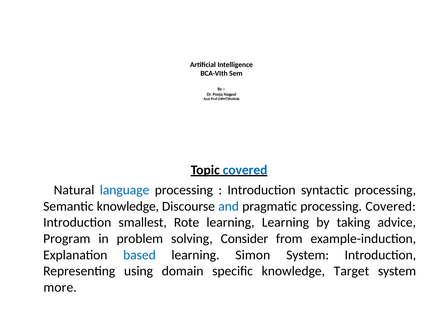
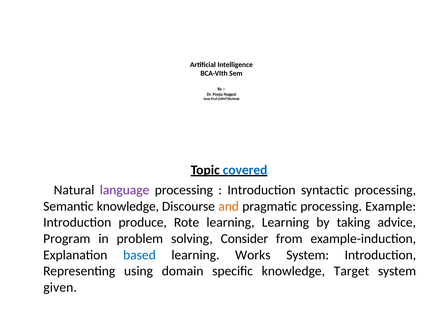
language colour: blue -> purple
and colour: blue -> orange
processing Covered: Covered -> Example
smallest: smallest -> produce
Simon: Simon -> Works
more: more -> given
